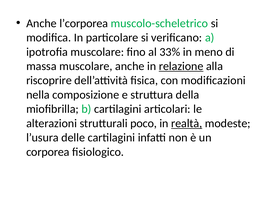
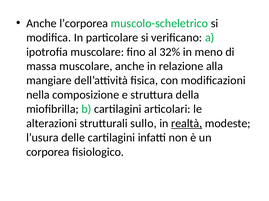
33%: 33% -> 32%
relazione underline: present -> none
riscoprire: riscoprire -> mangiare
poco: poco -> sullo
